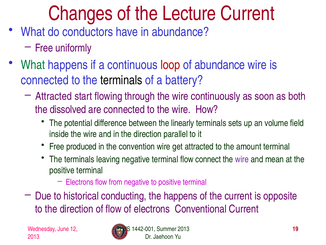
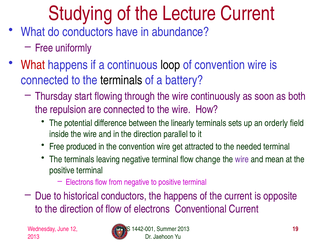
Changes: Changes -> Studying
What at (33, 65) colour: green -> red
loop colour: red -> black
of abundance: abundance -> convention
Attracted at (54, 96): Attracted -> Thursday
dissolved: dissolved -> repulsion
volume: volume -> orderly
amount: amount -> needed
connect: connect -> change
historical conducting: conducting -> conductors
